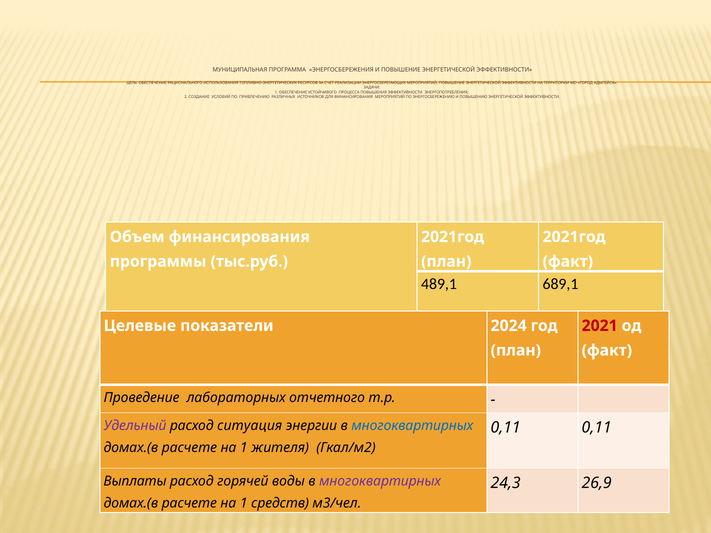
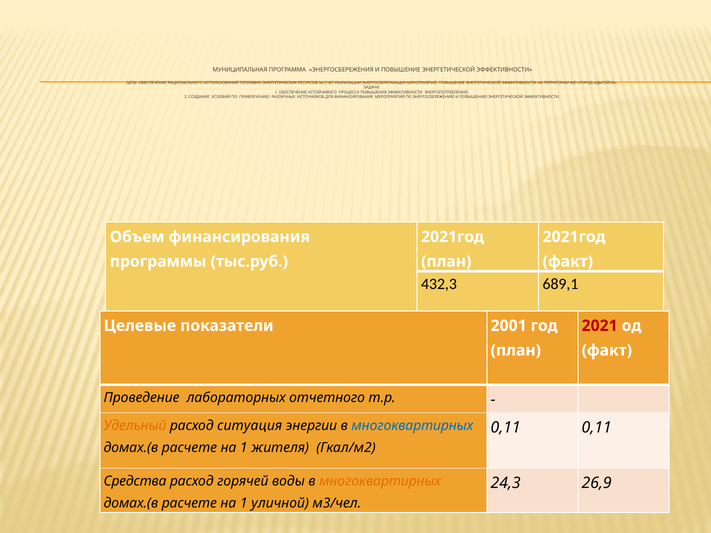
489,1: 489,1 -> 432,3
2024: 2024 -> 2001
Удельный colour: purple -> orange
Выплаты: Выплаты -> Средства
многоквартирных at (380, 482) colour: purple -> orange
средств: средств -> уличной
